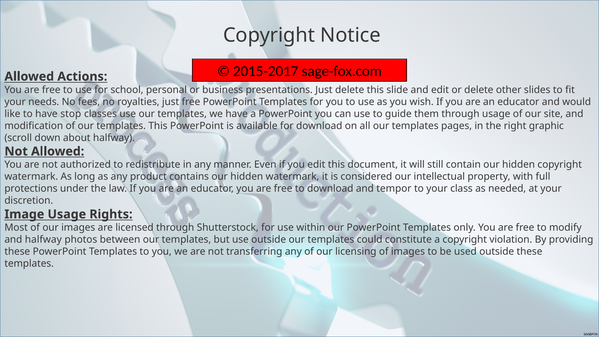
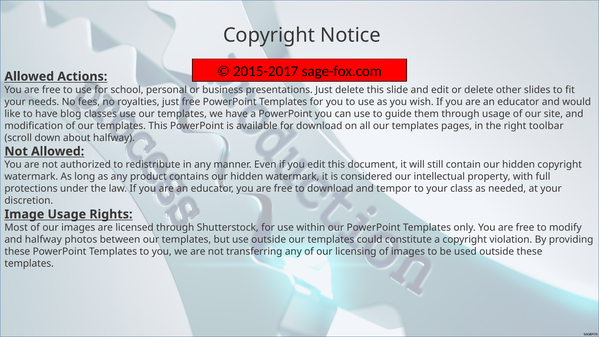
stop: stop -> blog
graphic: graphic -> toolbar
